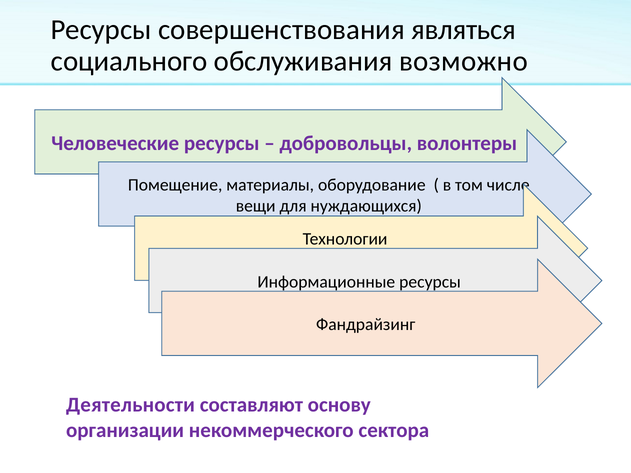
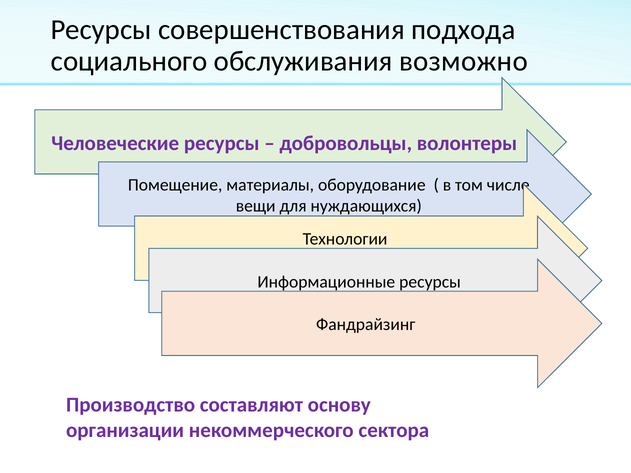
являться: являться -> подхода
Деятельности: Деятельности -> Производство
